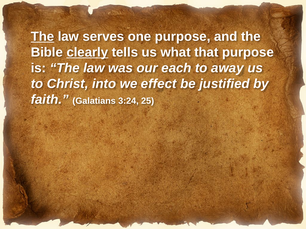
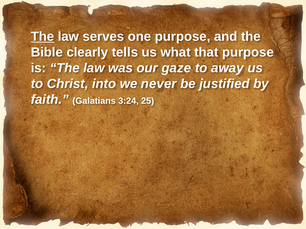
clearly underline: present -> none
each: each -> gaze
effect: effect -> never
